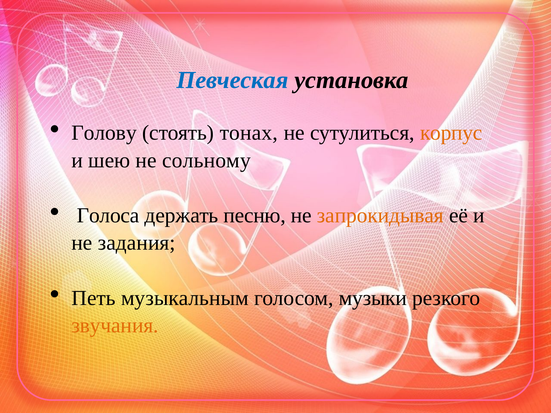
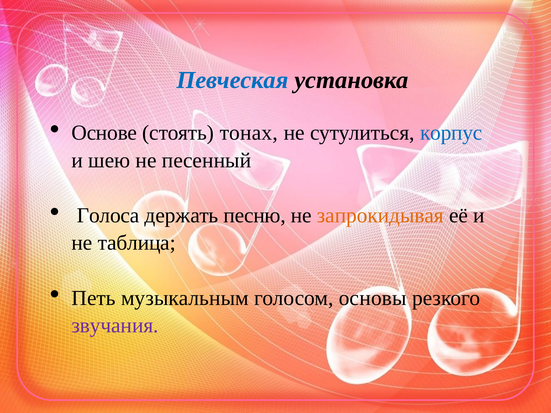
Голову: Голову -> Основе
корпус colour: orange -> blue
сольному: сольному -> песенный
задания: задания -> таблица
музыки: музыки -> основы
звучания colour: orange -> purple
